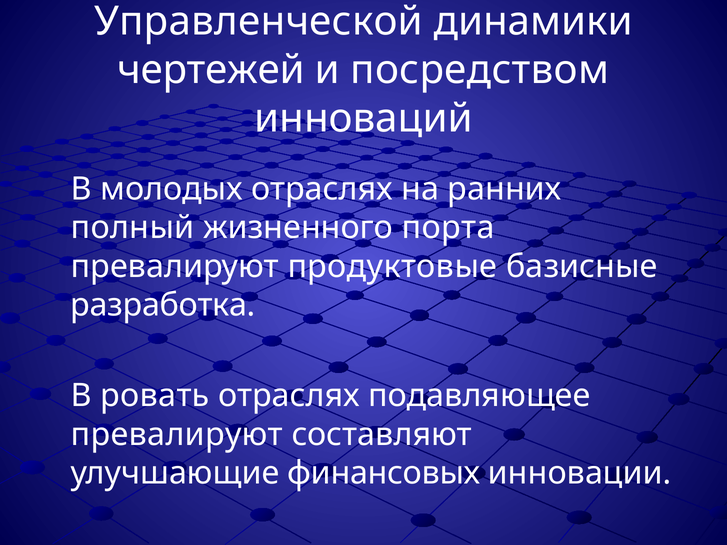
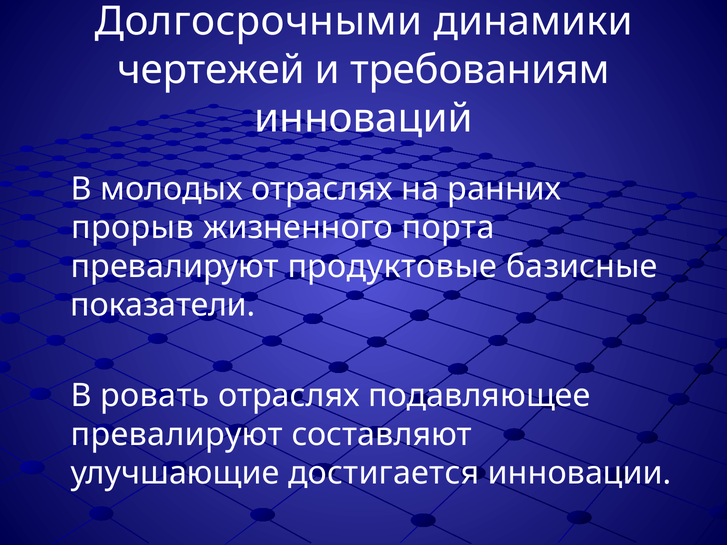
Управленческой: Управленческой -> Долгосрочными
посредством: посредством -> требованиям
полный: полный -> прорыв
разработка: разработка -> показатели
финансовых: финансовых -> достигается
